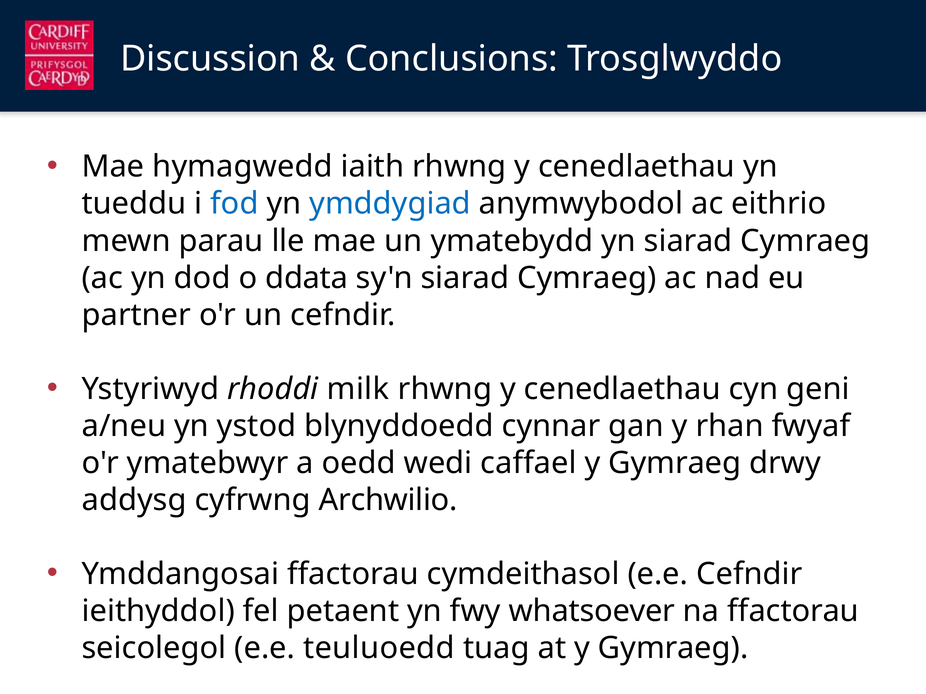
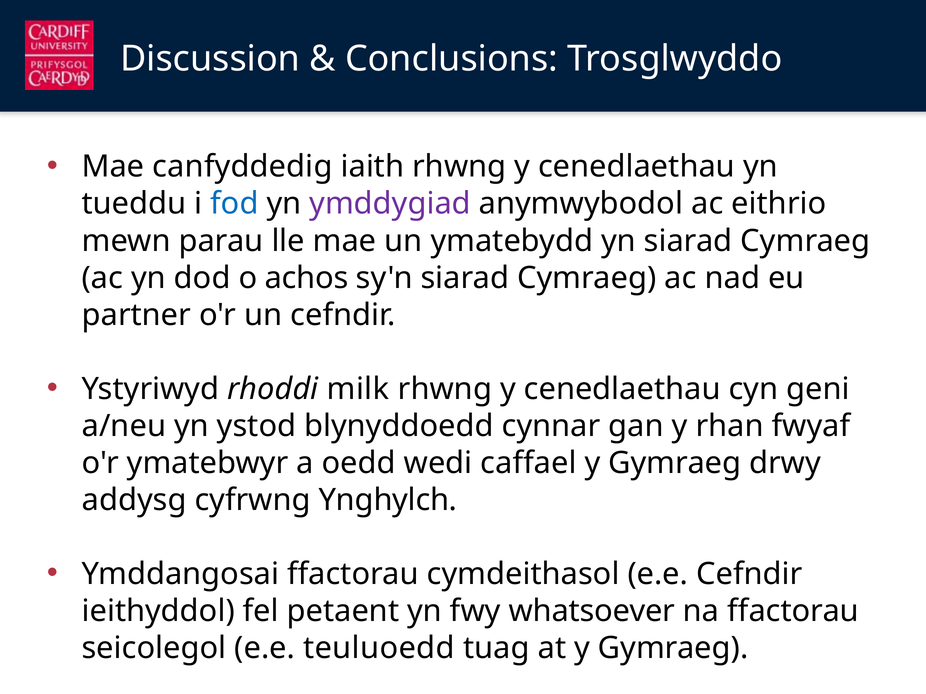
hymagwedd: hymagwedd -> canfyddedig
ymddygiad colour: blue -> purple
ddata: ddata -> achos
Archwilio: Archwilio -> Ynghylch
